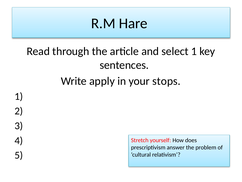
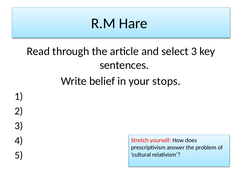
select 1: 1 -> 3
apply: apply -> belief
